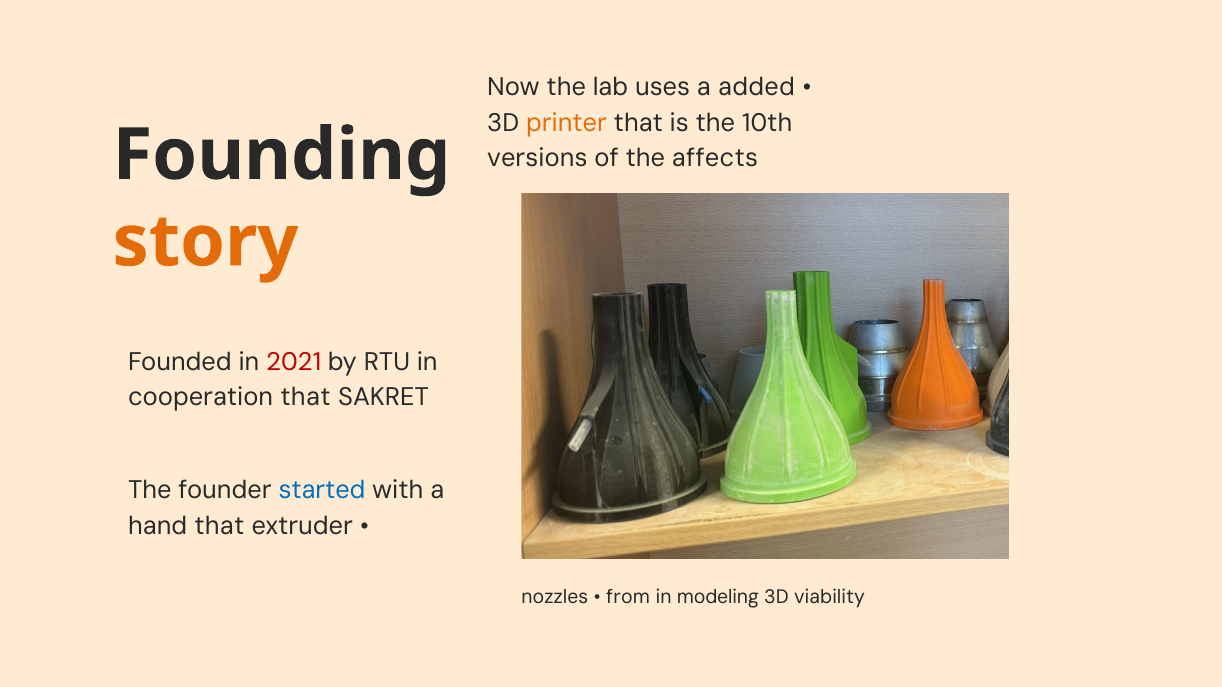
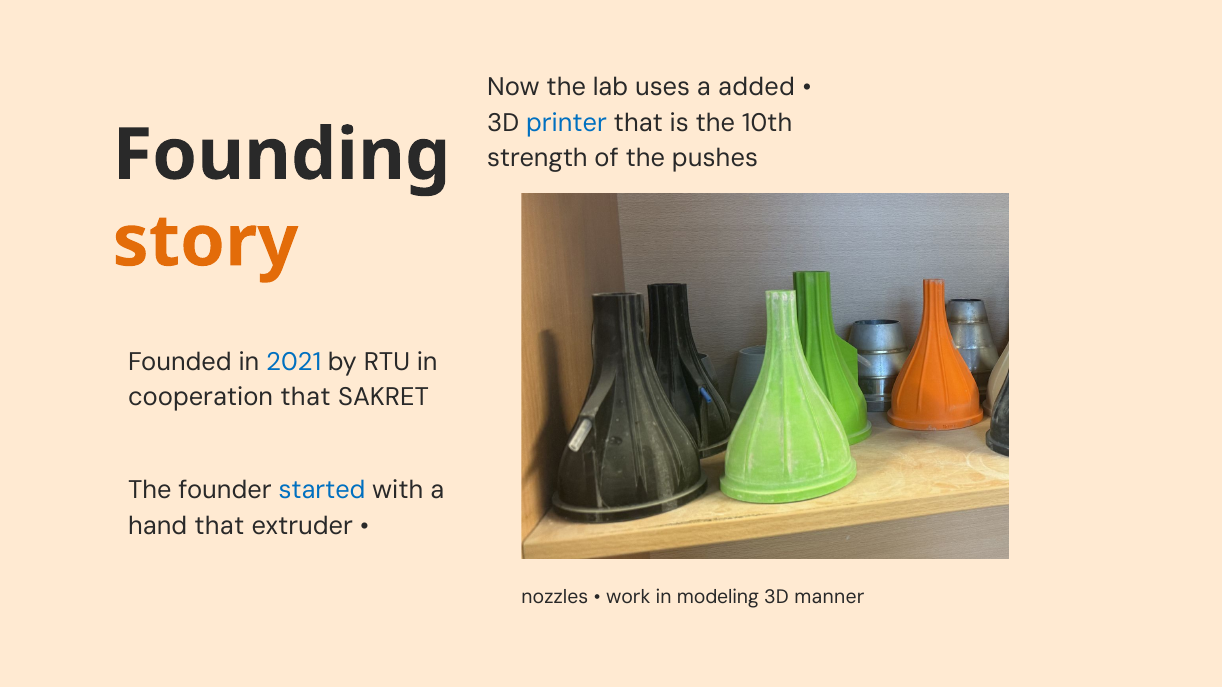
printer colour: orange -> blue
versions: versions -> strength
affects: affects -> pushes
2021 colour: red -> blue
from: from -> work
viability: viability -> manner
